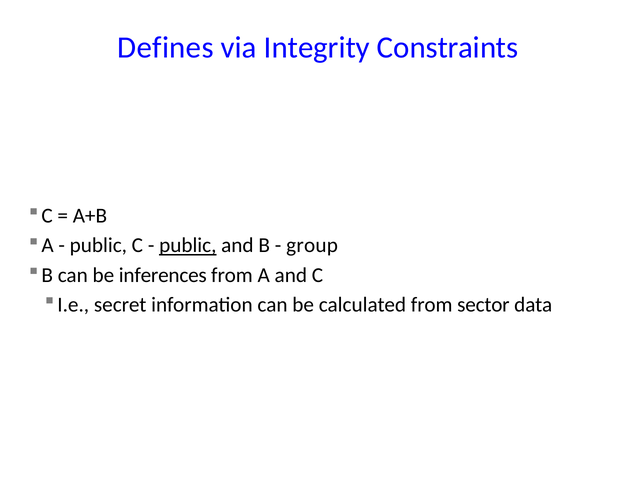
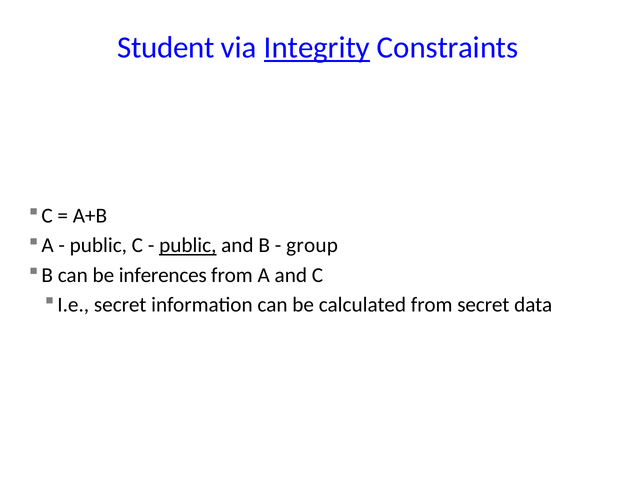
Defines: Defines -> Student
Integrity underline: none -> present
from sector: sector -> secret
